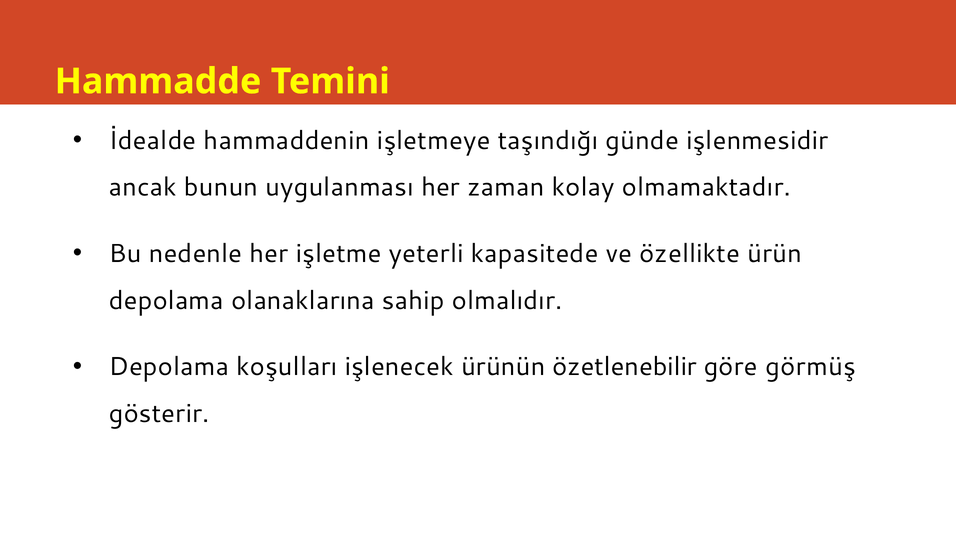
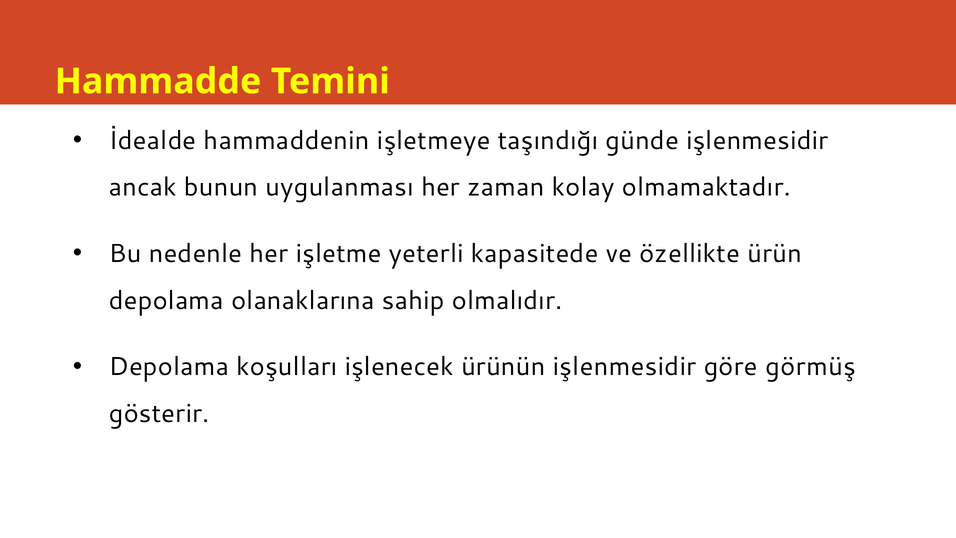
ürünün özetlenebilir: özetlenebilir -> işlenmesidir
